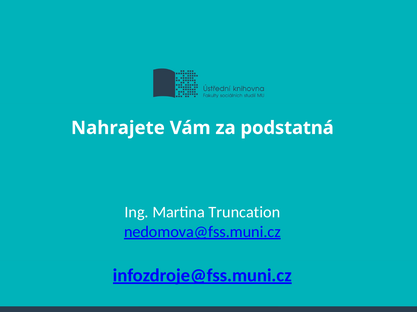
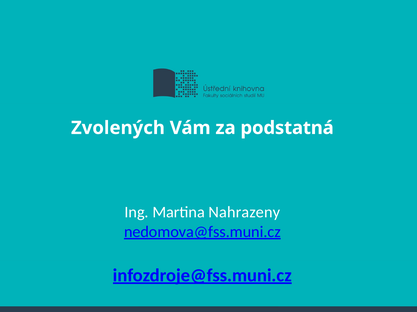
Nahrajete: Nahrajete -> Zvolených
Truncation: Truncation -> Nahrazeny
